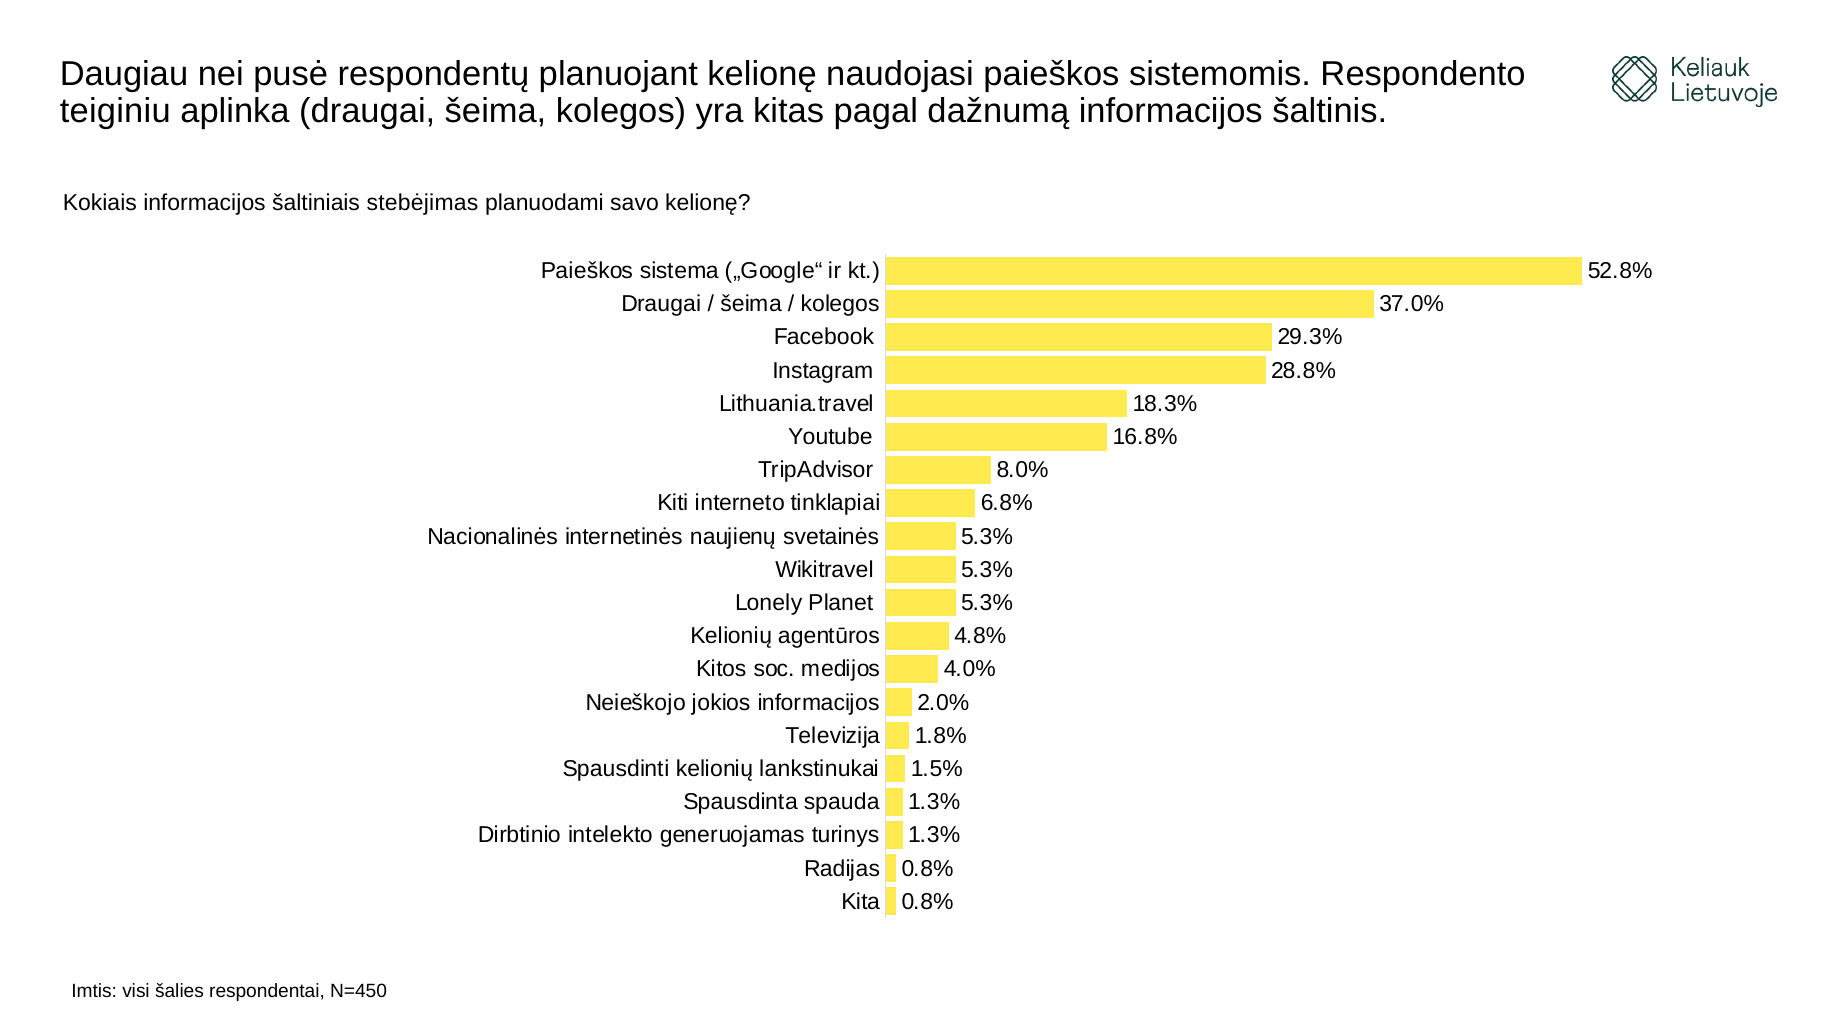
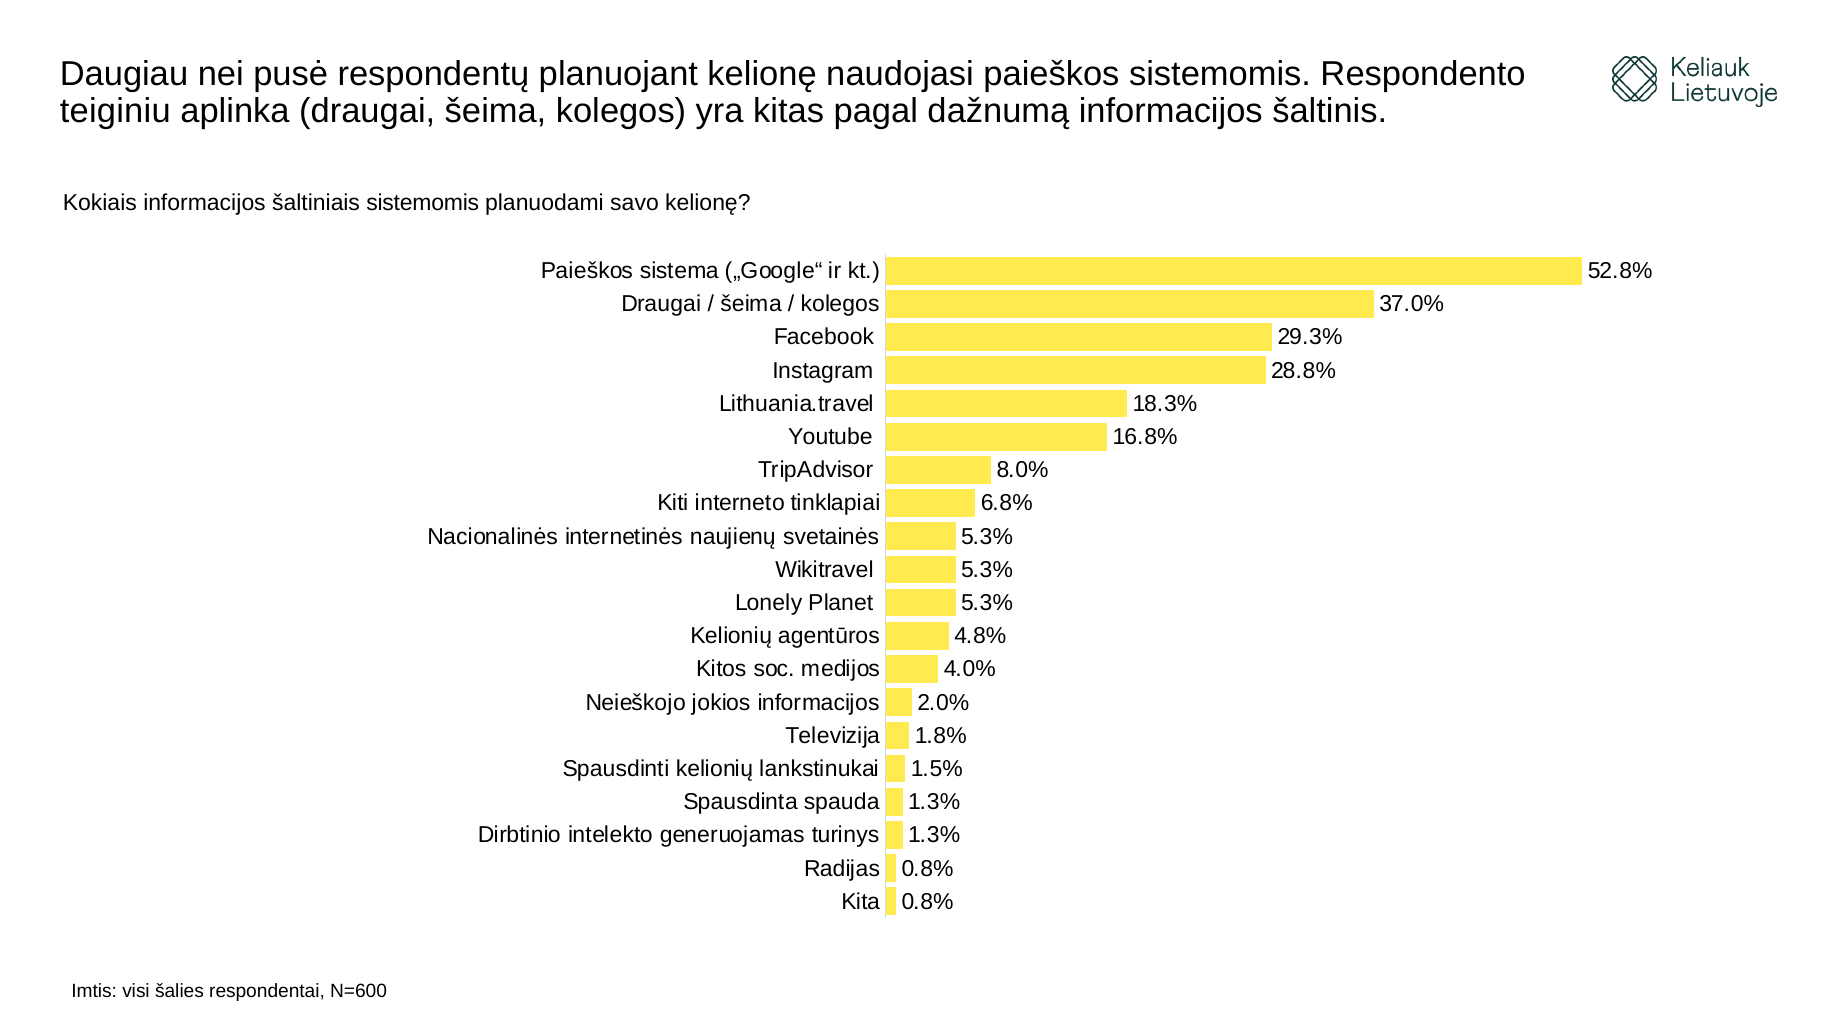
šaltiniais stebėjimas: stebėjimas -> sistemomis
N=450: N=450 -> N=600
